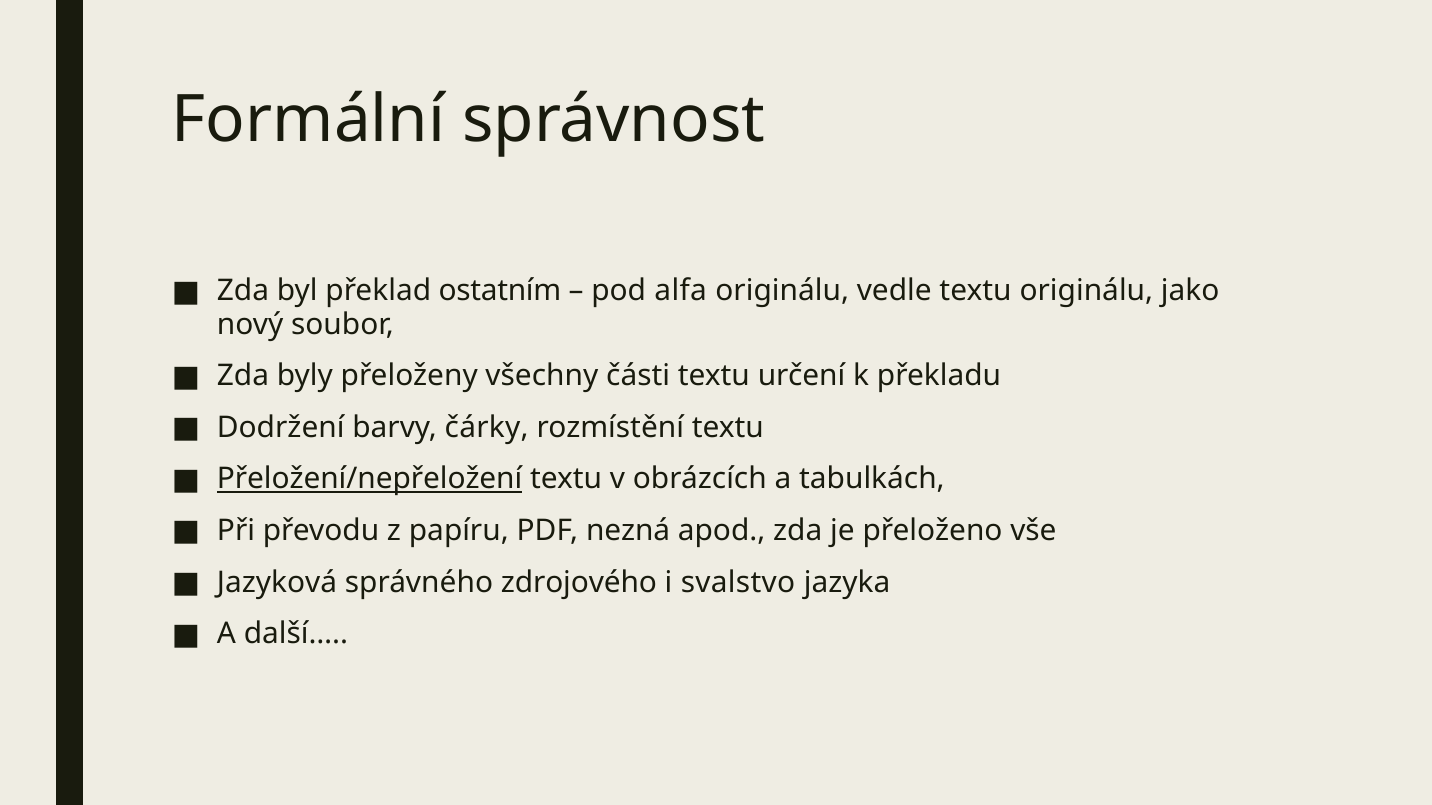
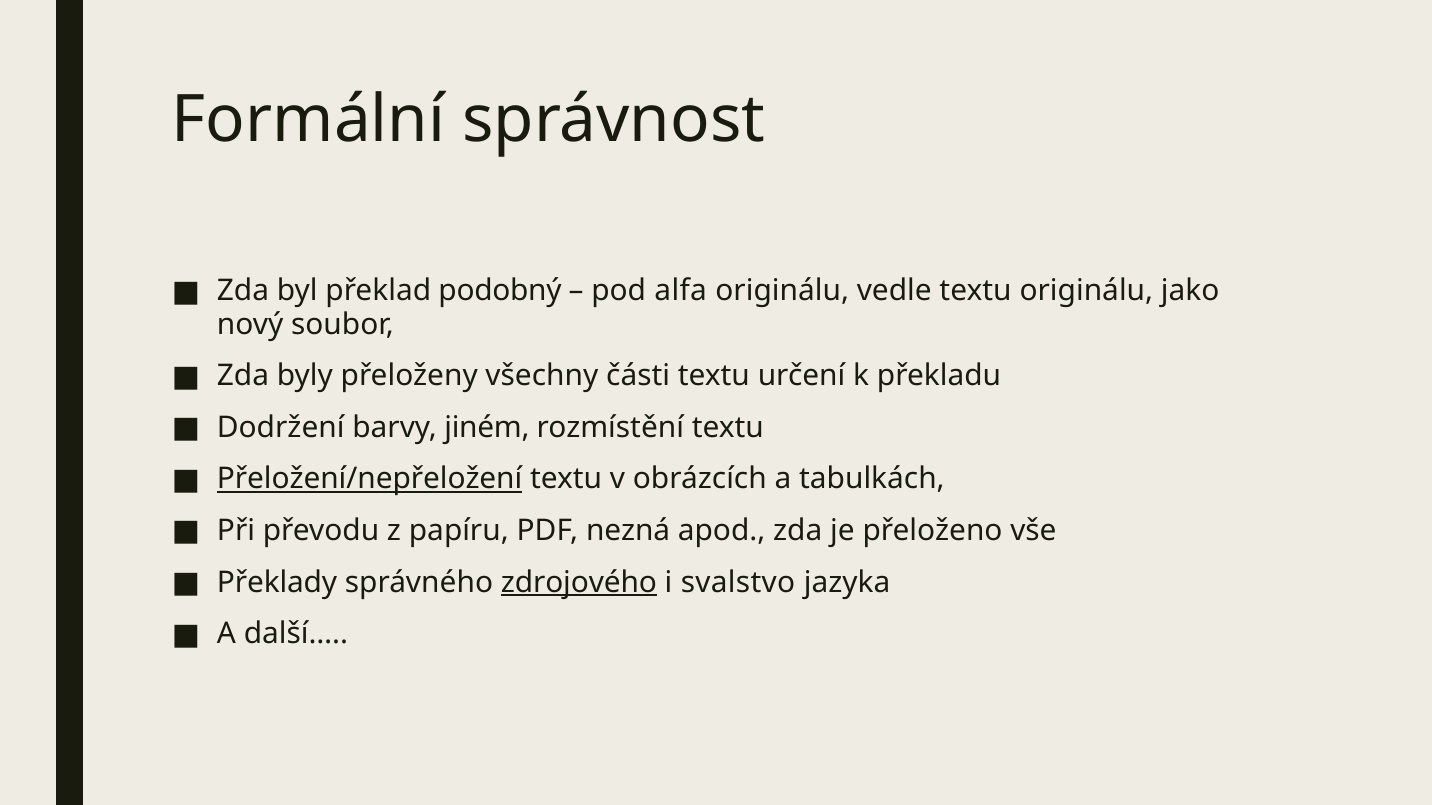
ostatním: ostatním -> podobný
čárky: čárky -> jiném
Jazyková: Jazyková -> Překlady
zdrojového underline: none -> present
